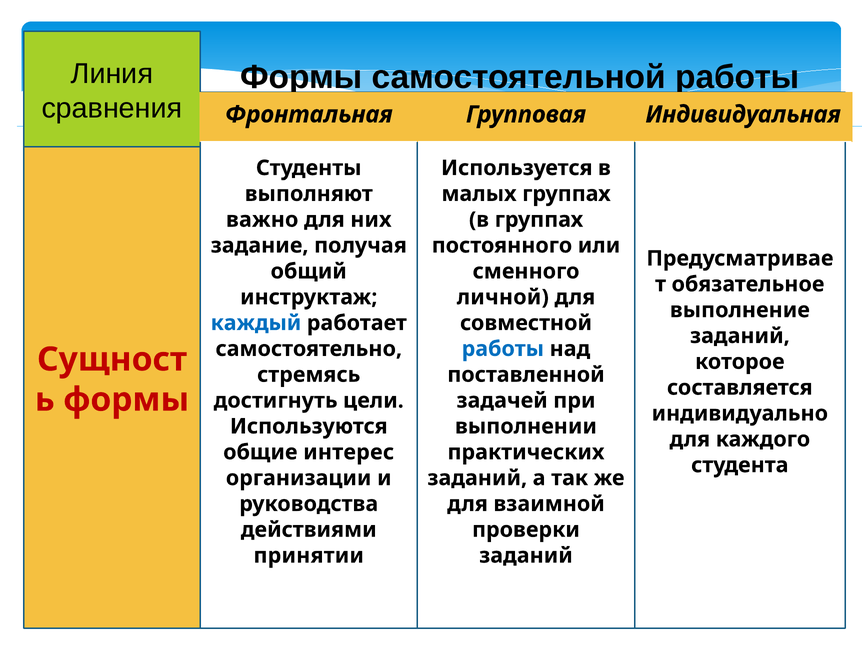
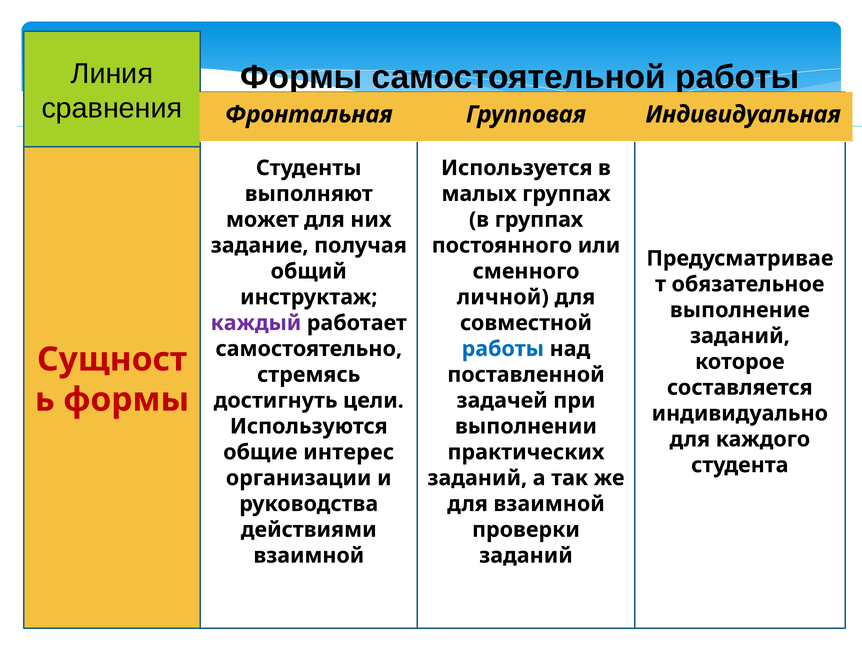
важно: важно -> может
каждый colour: blue -> purple
принятии at (309, 556): принятии -> взаимной
